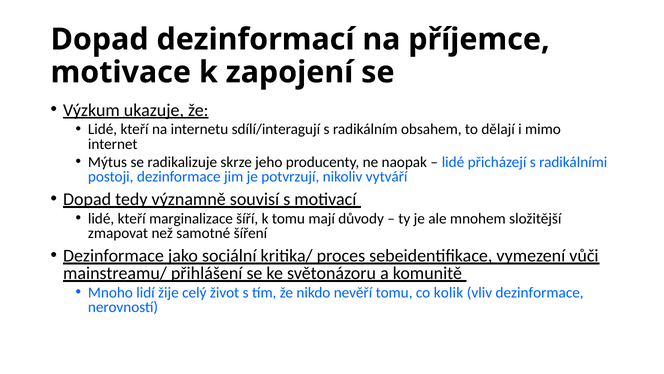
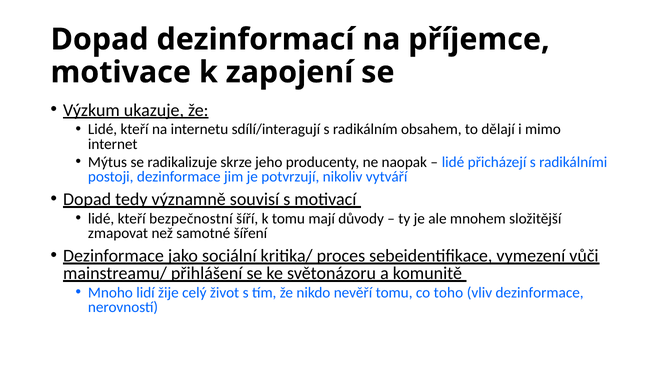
marginalizace: marginalizace -> bezpečnostní
kolik: kolik -> toho
